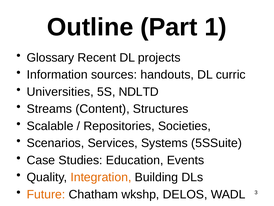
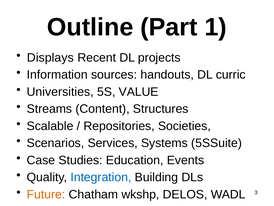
Glossary: Glossary -> Displays
NDLTD: NDLTD -> VALUE
Integration colour: orange -> blue
